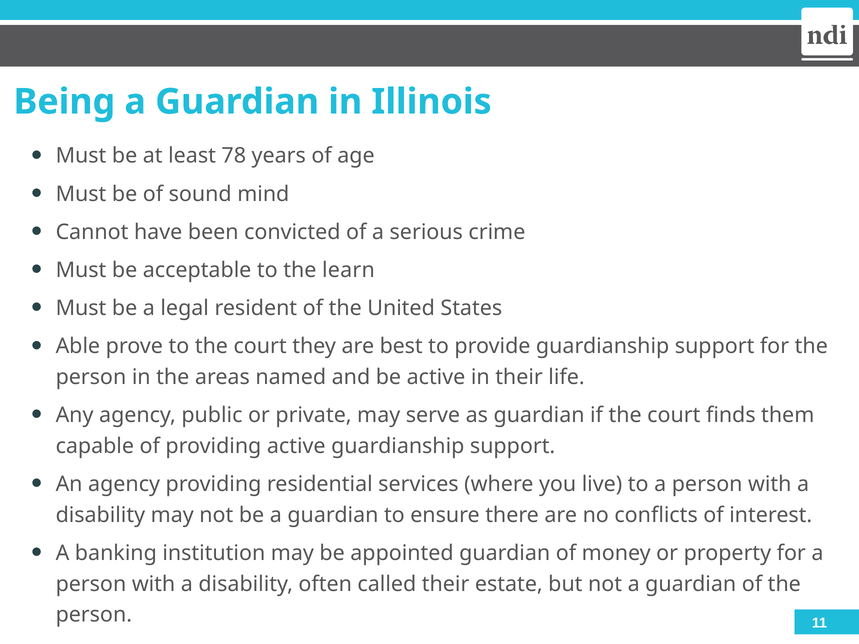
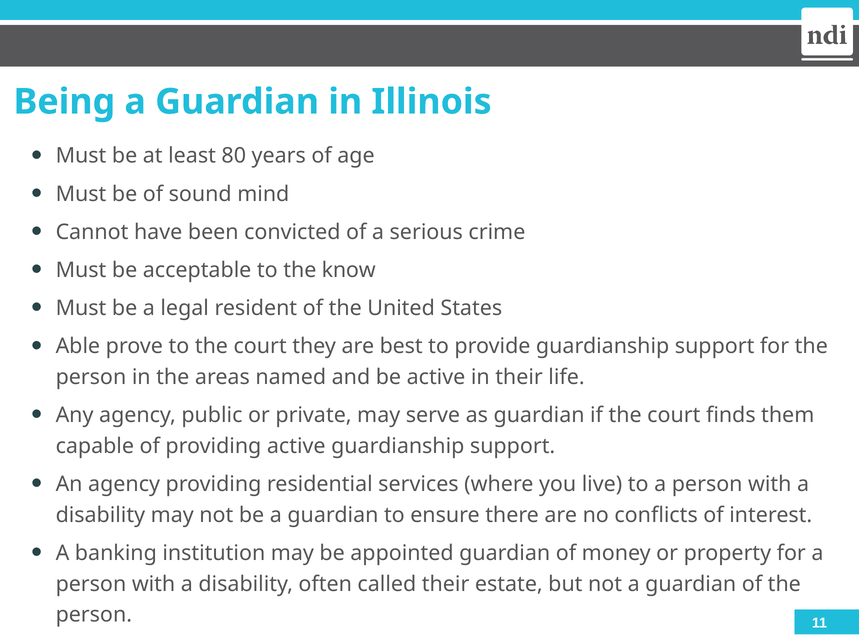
78: 78 -> 80
learn: learn -> know
